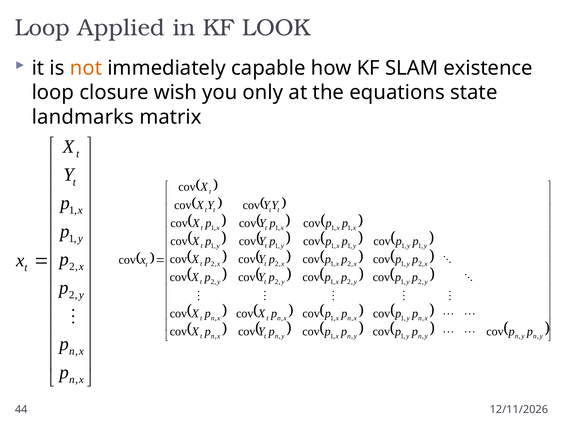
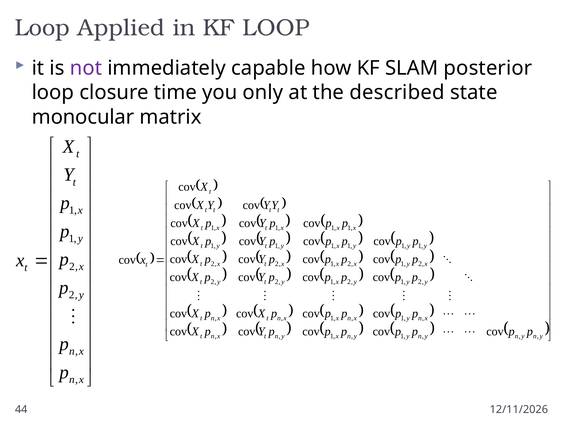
KF LOOK: LOOK -> LOOP
not colour: orange -> purple
existence: existence -> posterior
wish: wish -> time
equations: equations -> described
landmarks: landmarks -> monocular
